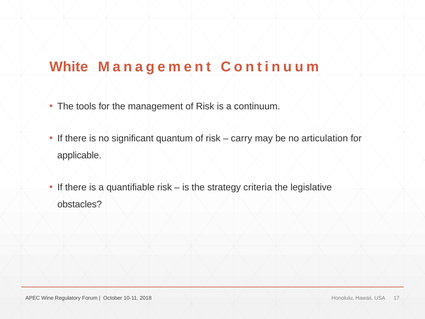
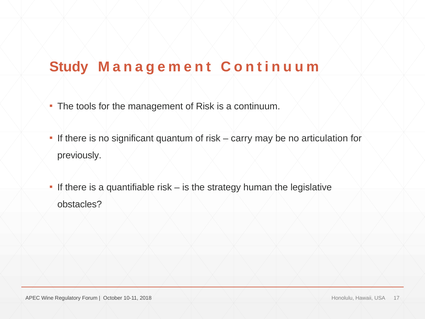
White: White -> Study
applicable: applicable -> previously
criteria: criteria -> human
